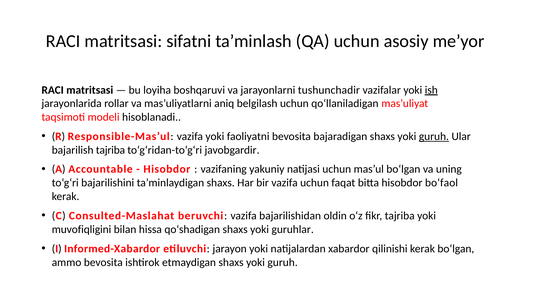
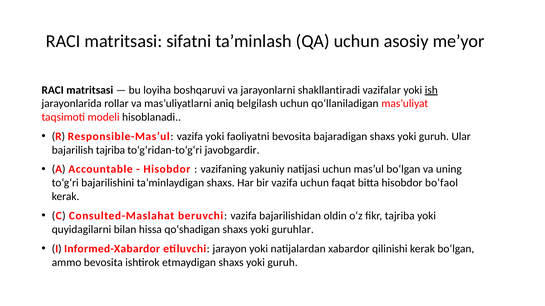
tushunchadir: tushunchadir -> shakllantiradi
guruh at (434, 137) underline: present -> none
muvofiqligini: muvofiqligini -> quyidagilarni
